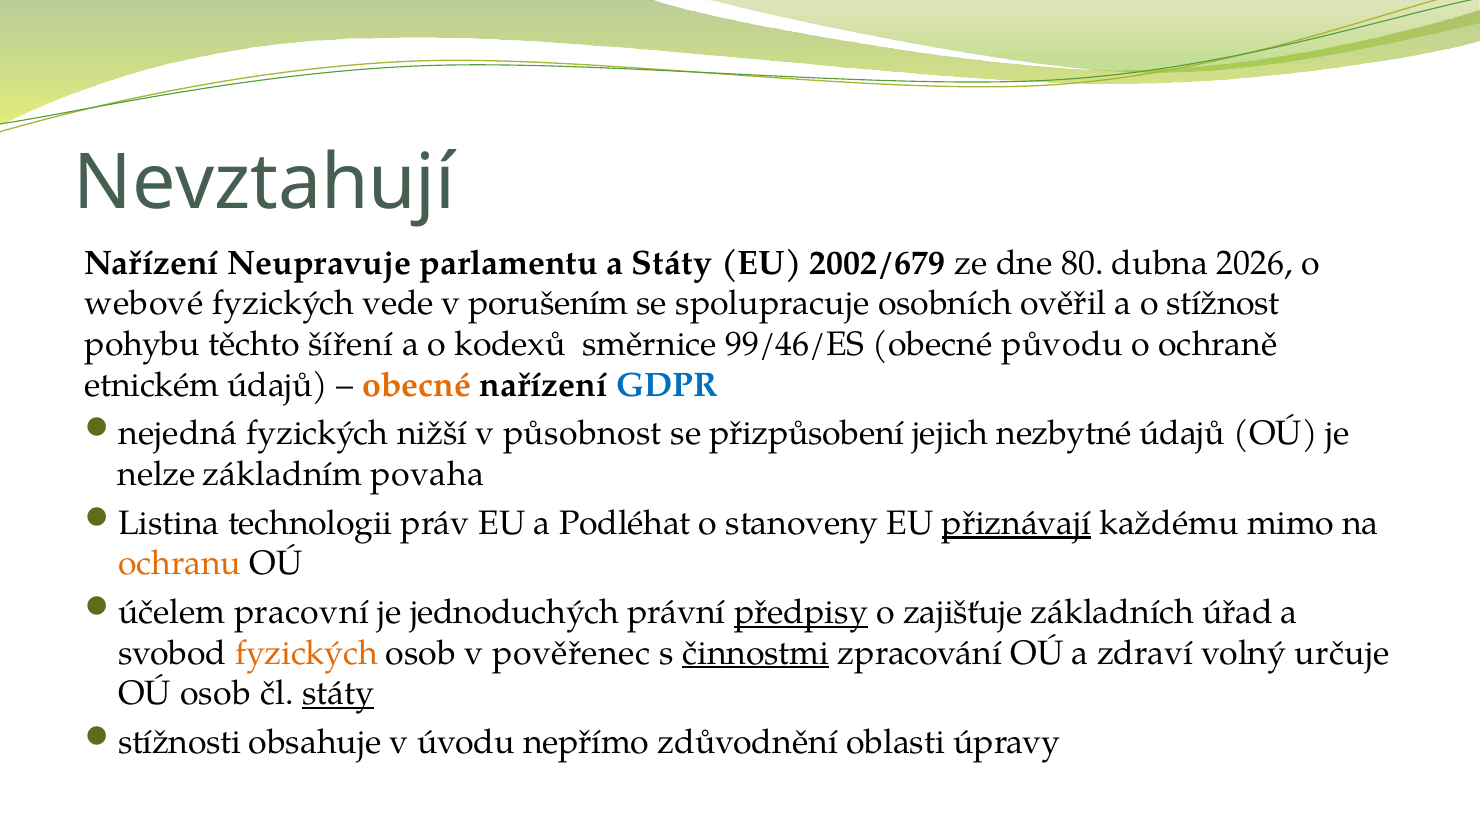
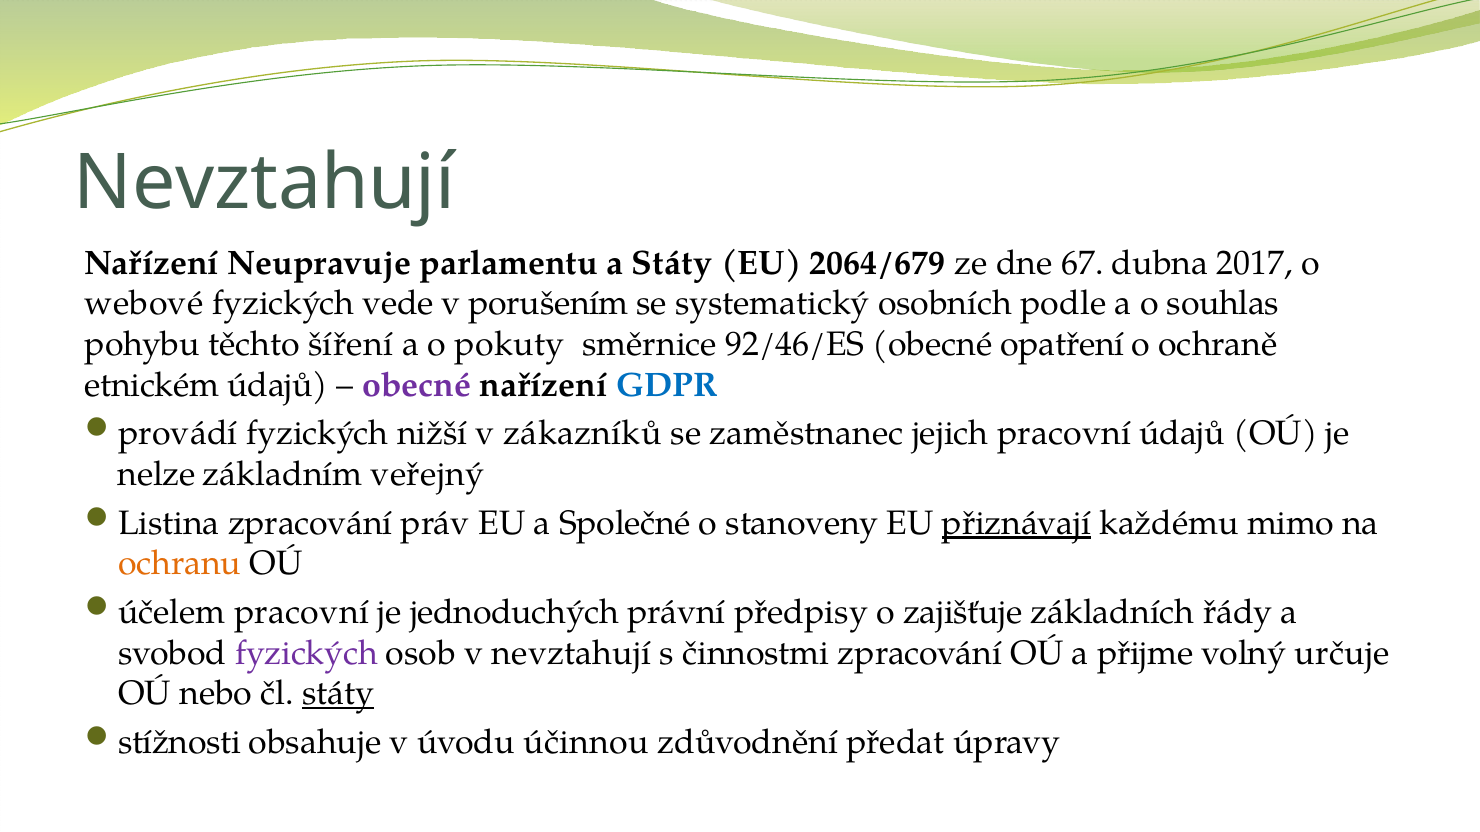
2002/679: 2002/679 -> 2064/679
80: 80 -> 67
2026: 2026 -> 2017
spolupracuje: spolupracuje -> systematický
ověřil: ověřil -> podle
stížnost: stížnost -> souhlas
kodexů: kodexů -> pokuty
99/46/ES: 99/46/ES -> 92/46/ES
původu: původu -> opatření
obecné at (417, 385) colour: orange -> purple
nejedná: nejedná -> provádí
působnost: působnost -> zákazníků
přizpůsobení: přizpůsobení -> zaměstnanec
jejich nezbytné: nezbytné -> pracovní
povaha: povaha -> veřejný
Listina technologii: technologii -> zpracování
Podléhat: Podléhat -> Společné
předpisy underline: present -> none
úřad: úřad -> řády
fyzických at (306, 653) colour: orange -> purple
v pověřenec: pověřenec -> nevztahují
činnostmi underline: present -> none
zdraví: zdraví -> přijme
OÚ osob: osob -> nebo
nepřímo: nepřímo -> účinnou
oblasti: oblasti -> předat
